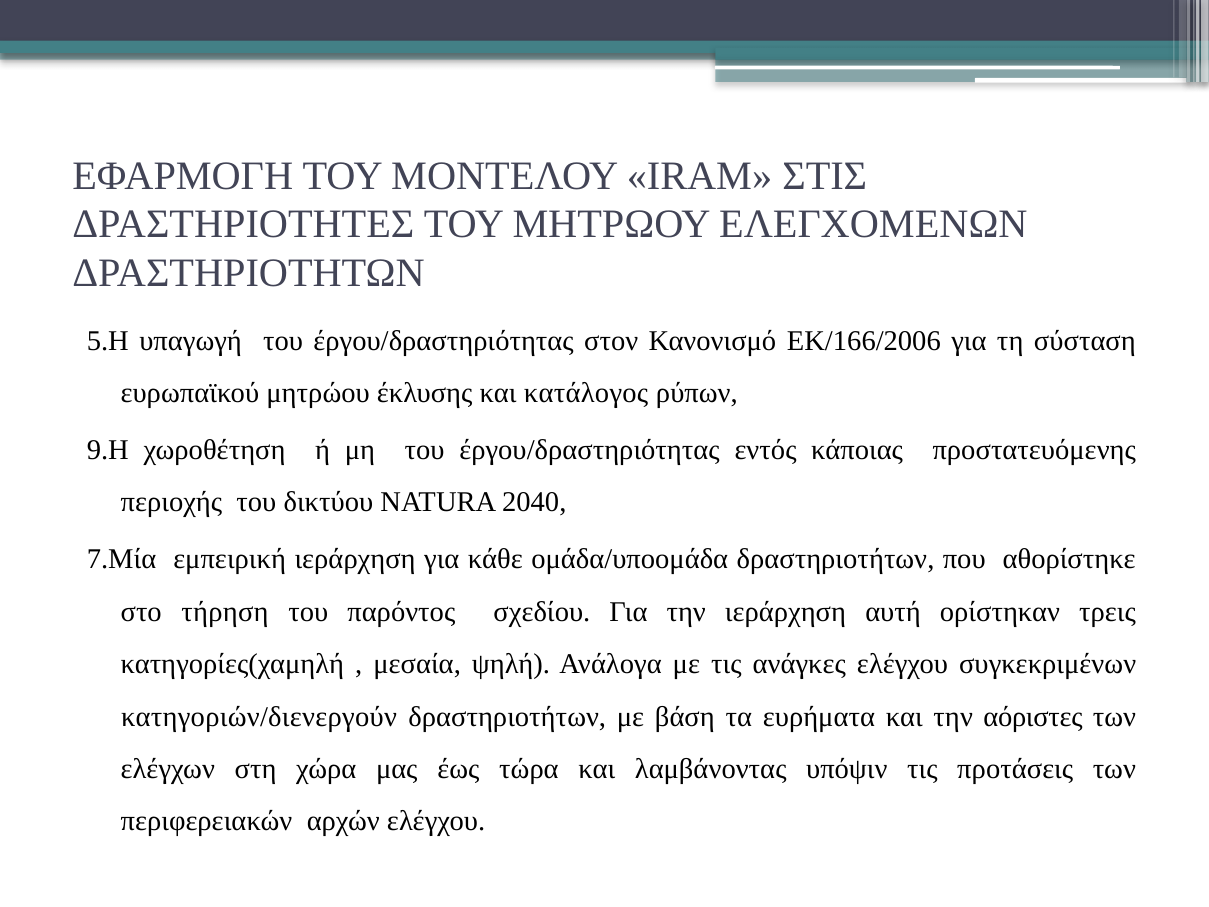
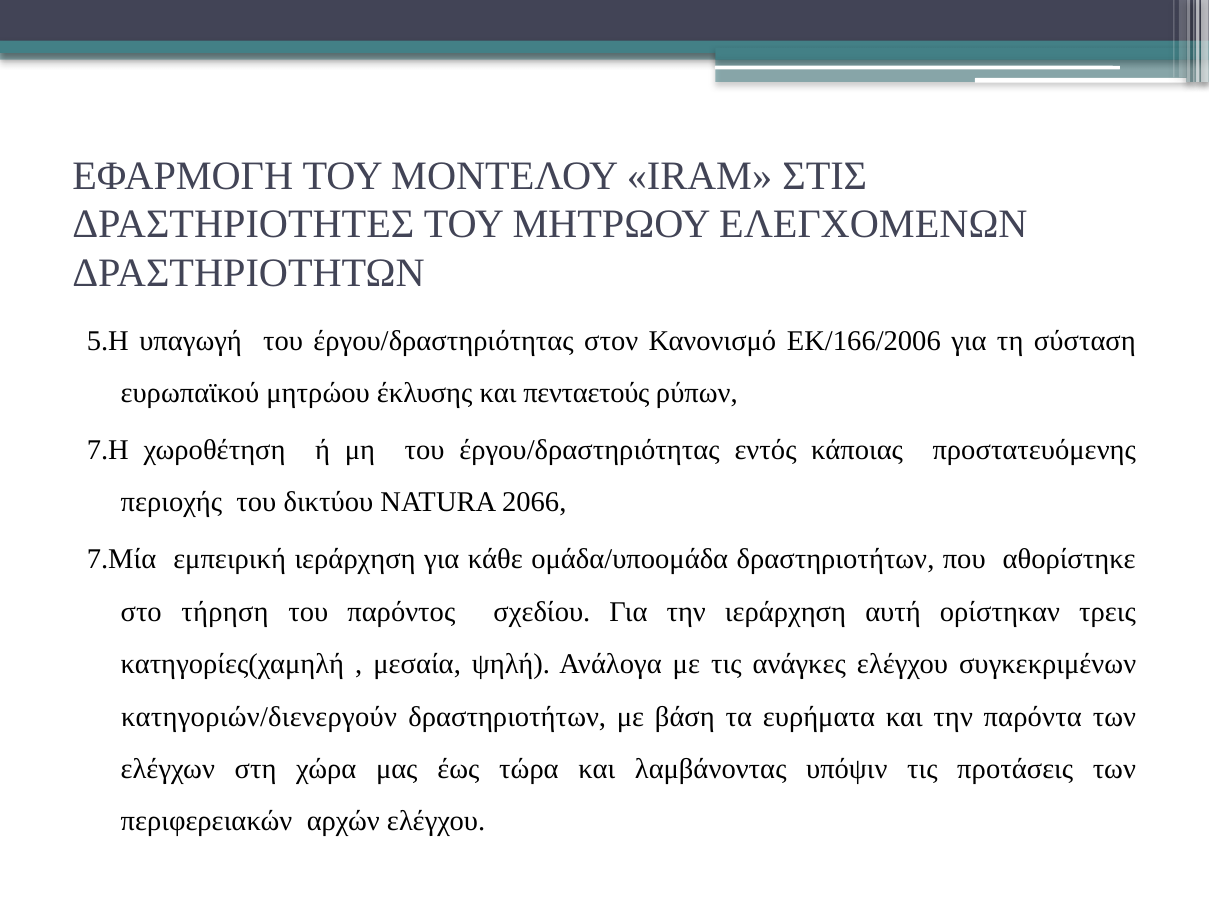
κατάλογος: κατάλογος -> πενταετούς
9.Η: 9.Η -> 7.Η
2040: 2040 -> 2066
αόριστες: αόριστες -> παρόντα
